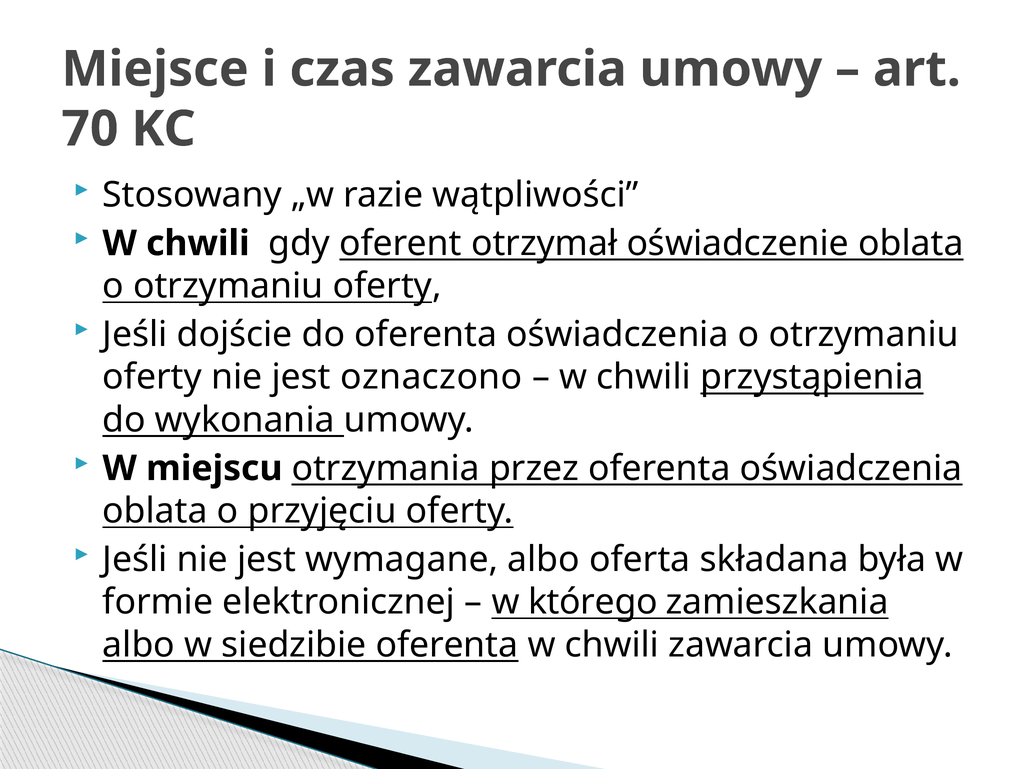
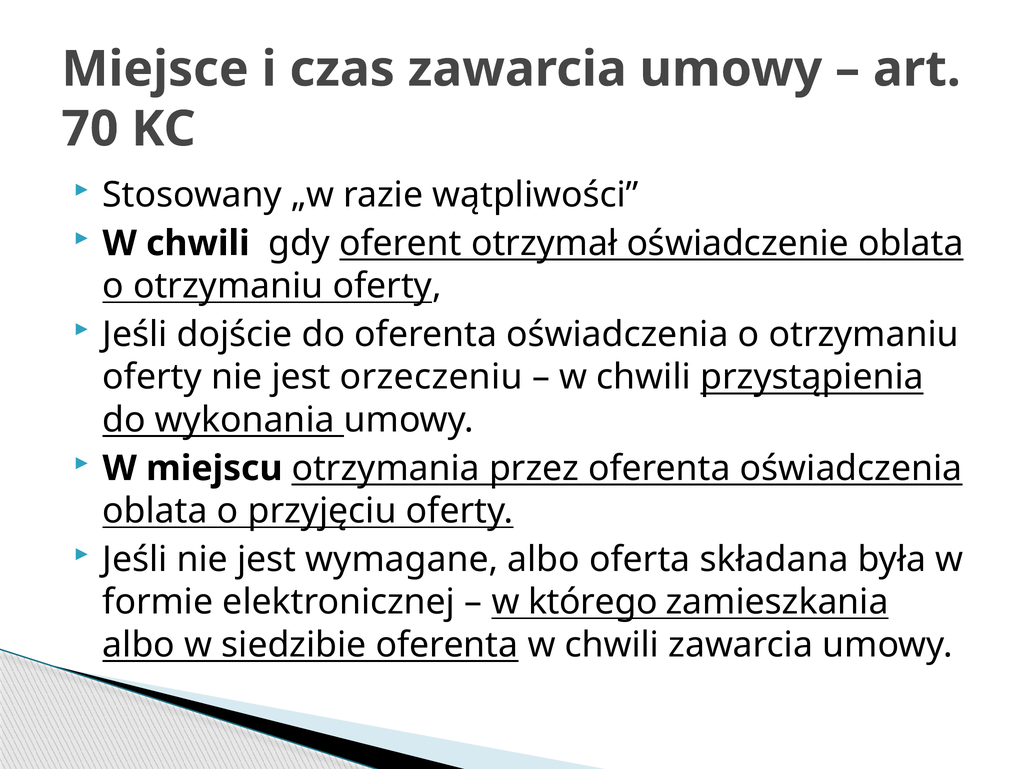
oznaczono: oznaczono -> orzeczeniu
